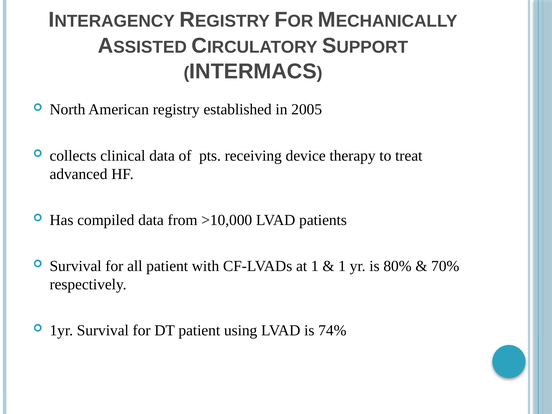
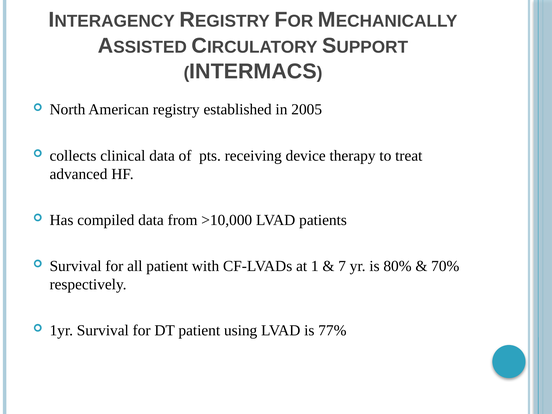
1 at (342, 266): 1 -> 7
74%: 74% -> 77%
